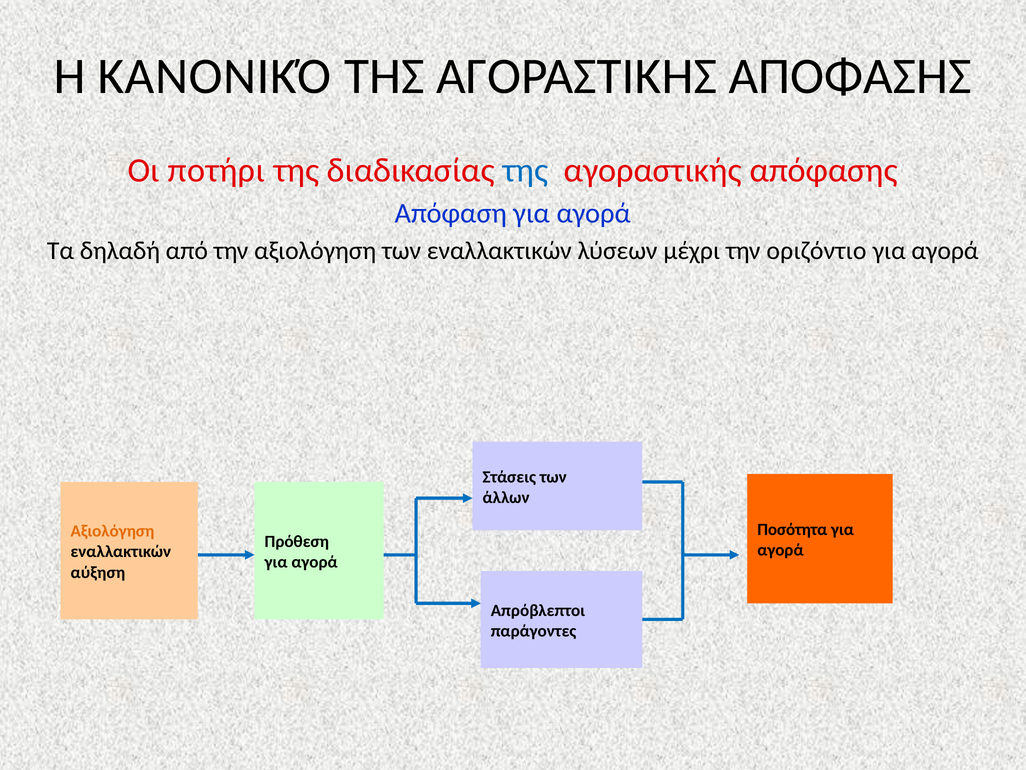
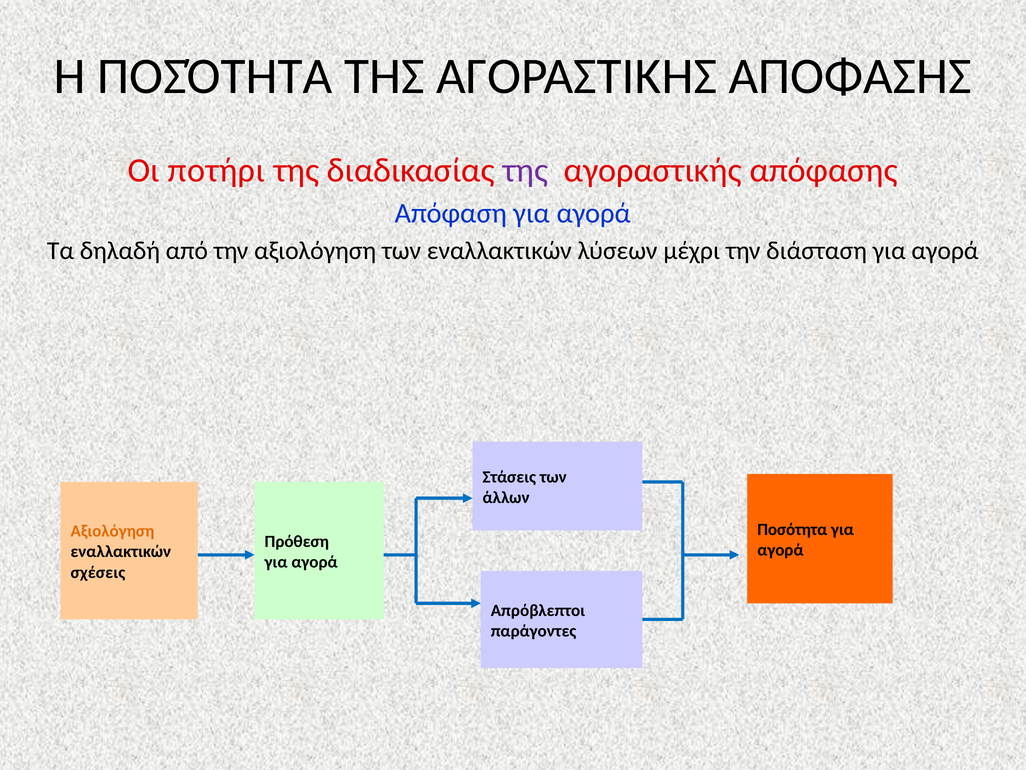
Η ΚΑΝΟΝΙΚΌ: ΚΑΝΟΝΙΚΌ -> ΠΟΣΌΤΗΤΑ
της at (525, 170) colour: blue -> purple
οριζόντιο: οριζόντιο -> διάσταση
αύξηση: αύξηση -> σχέσεις
